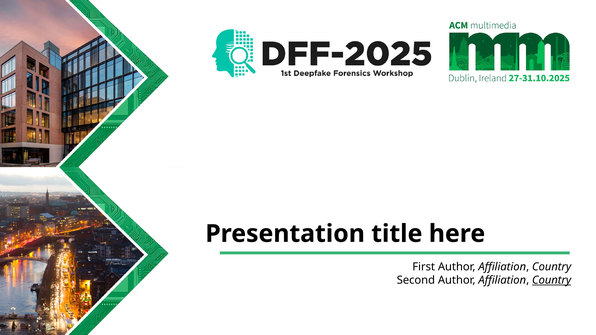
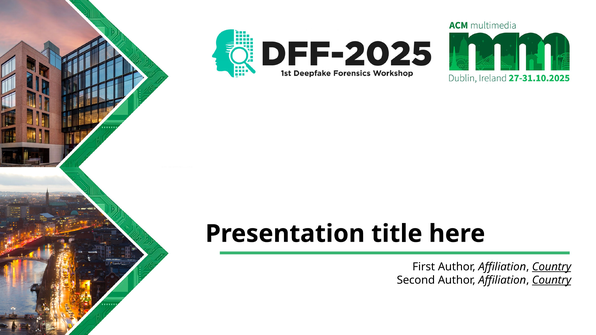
Country at (552, 267) underline: none -> present
